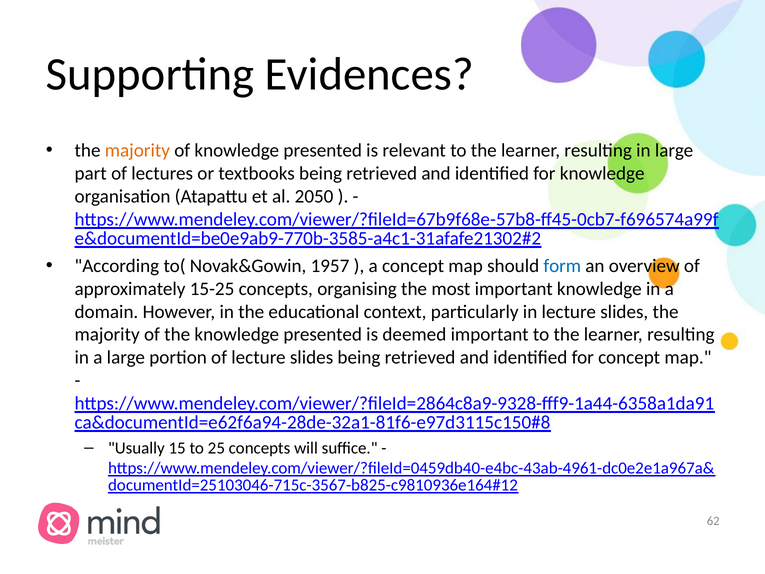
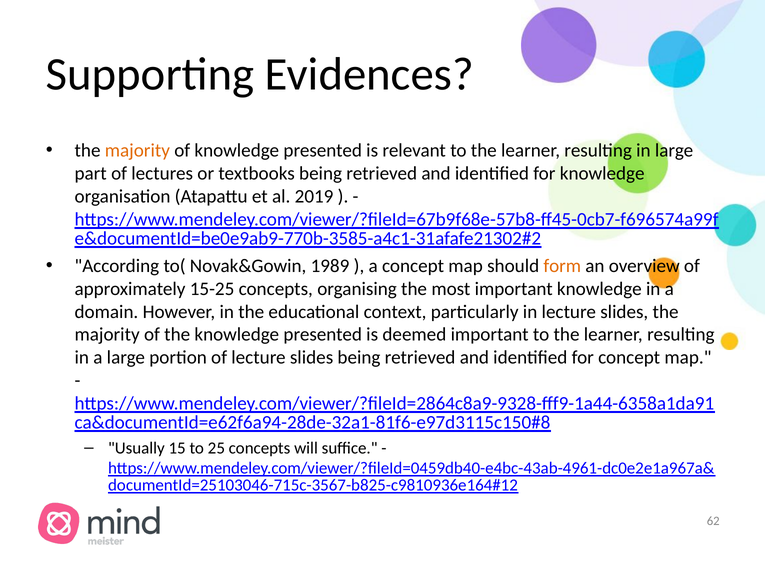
2050: 2050 -> 2019
1957: 1957 -> 1989
form colour: blue -> orange
